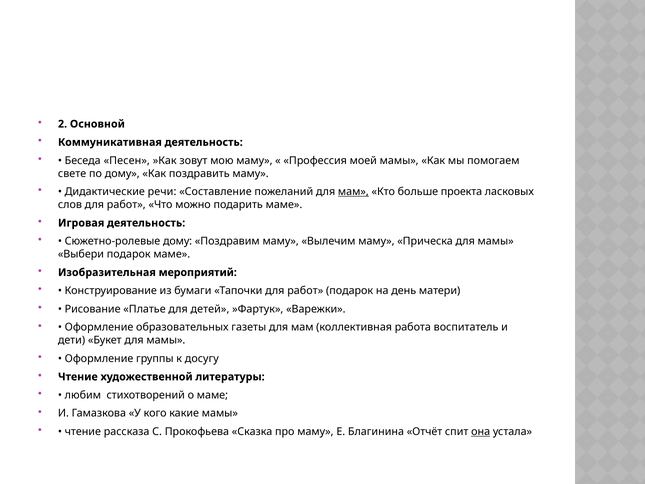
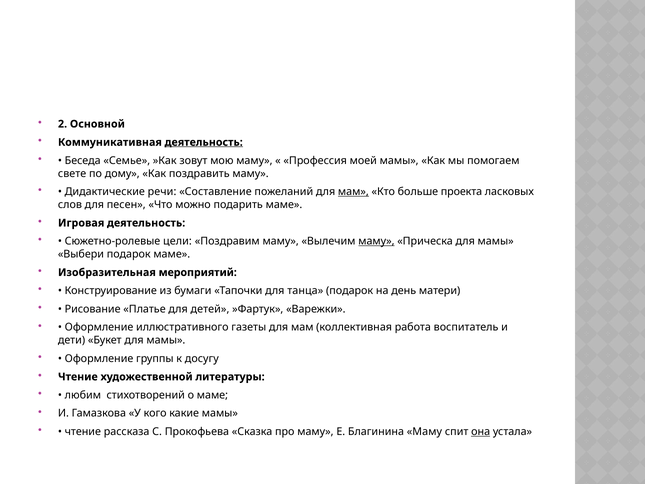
деятельность at (204, 142) underline: none -> present
Песен: Песен -> Семье
слов для работ: работ -> песен
Сюжетно-ролевые дому: дому -> цели
маму at (376, 241) underline: none -> present
Тапочки для работ: работ -> танца
образовательных: образовательных -> иллюстративного
Благинина Отчёт: Отчёт -> Маму
